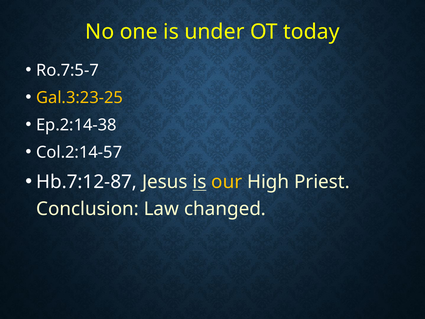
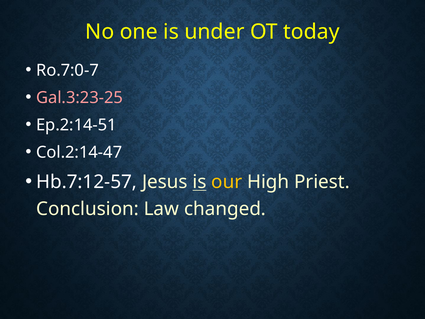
Ro.7:5-7: Ro.7:5-7 -> Ro.7:0-7
Gal.3:23-25 colour: yellow -> pink
Ep.2:14-38: Ep.2:14-38 -> Ep.2:14-51
Col.2:14-57: Col.2:14-57 -> Col.2:14-47
Hb.7:12-87: Hb.7:12-87 -> Hb.7:12-57
